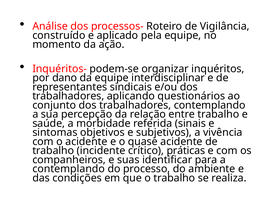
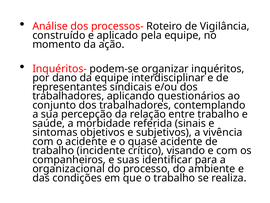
práticas: práticas -> visando
contemplando at (69, 168): contemplando -> organizacional
